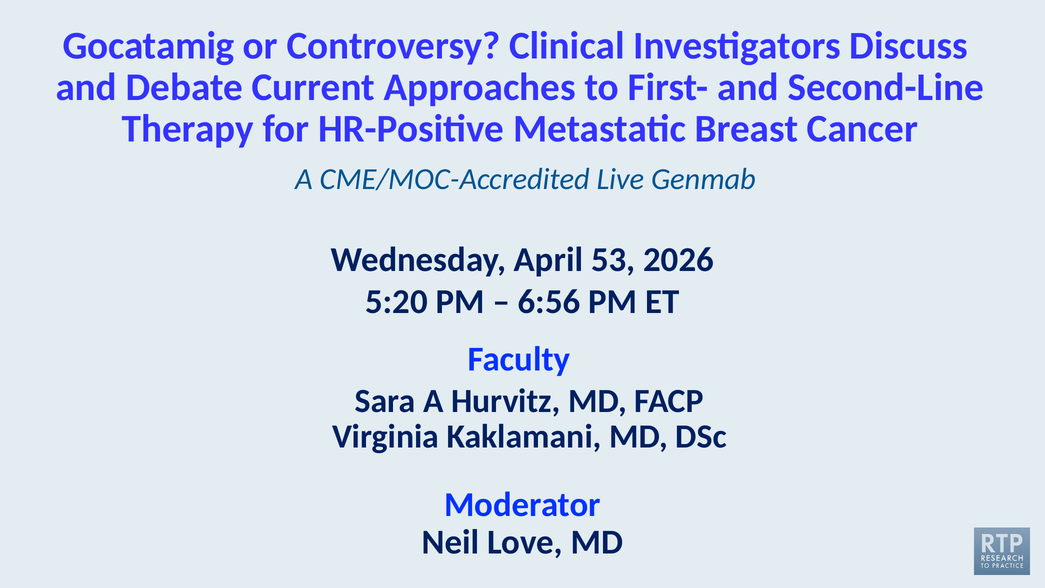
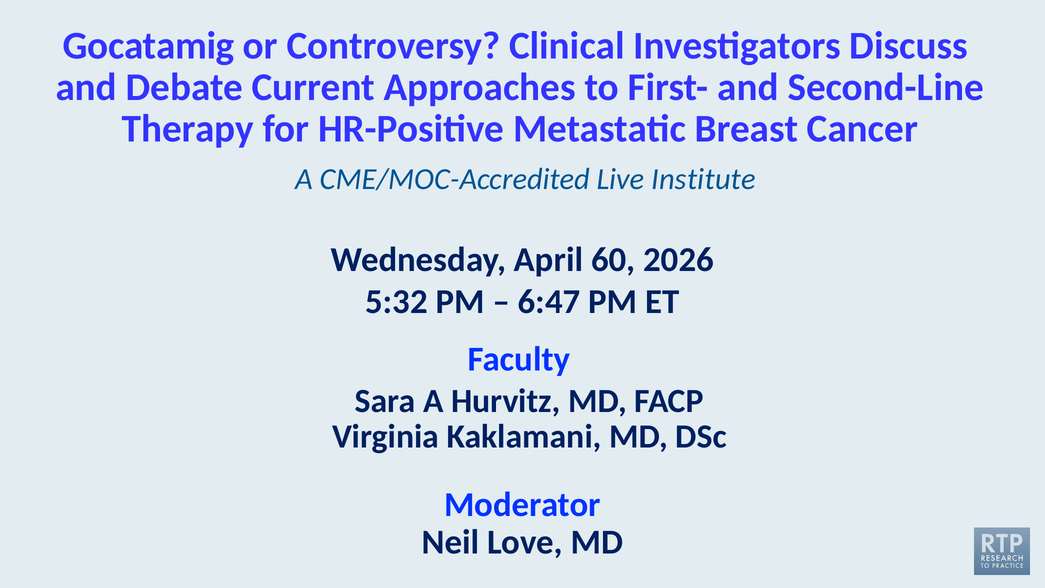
Genmab: Genmab -> Institute
53: 53 -> 60
5:20: 5:20 -> 5:32
6:56: 6:56 -> 6:47
